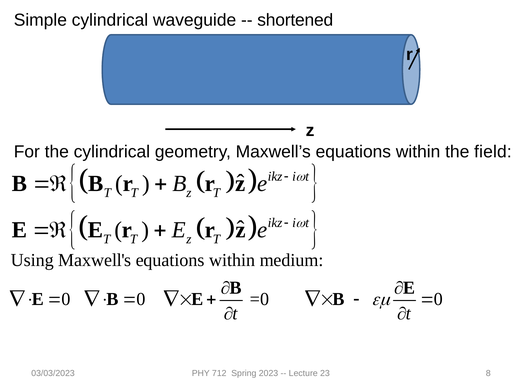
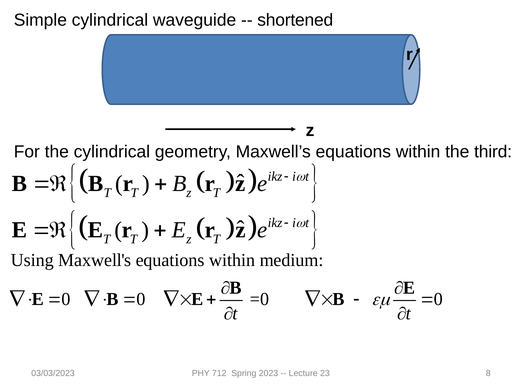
field: field -> third
